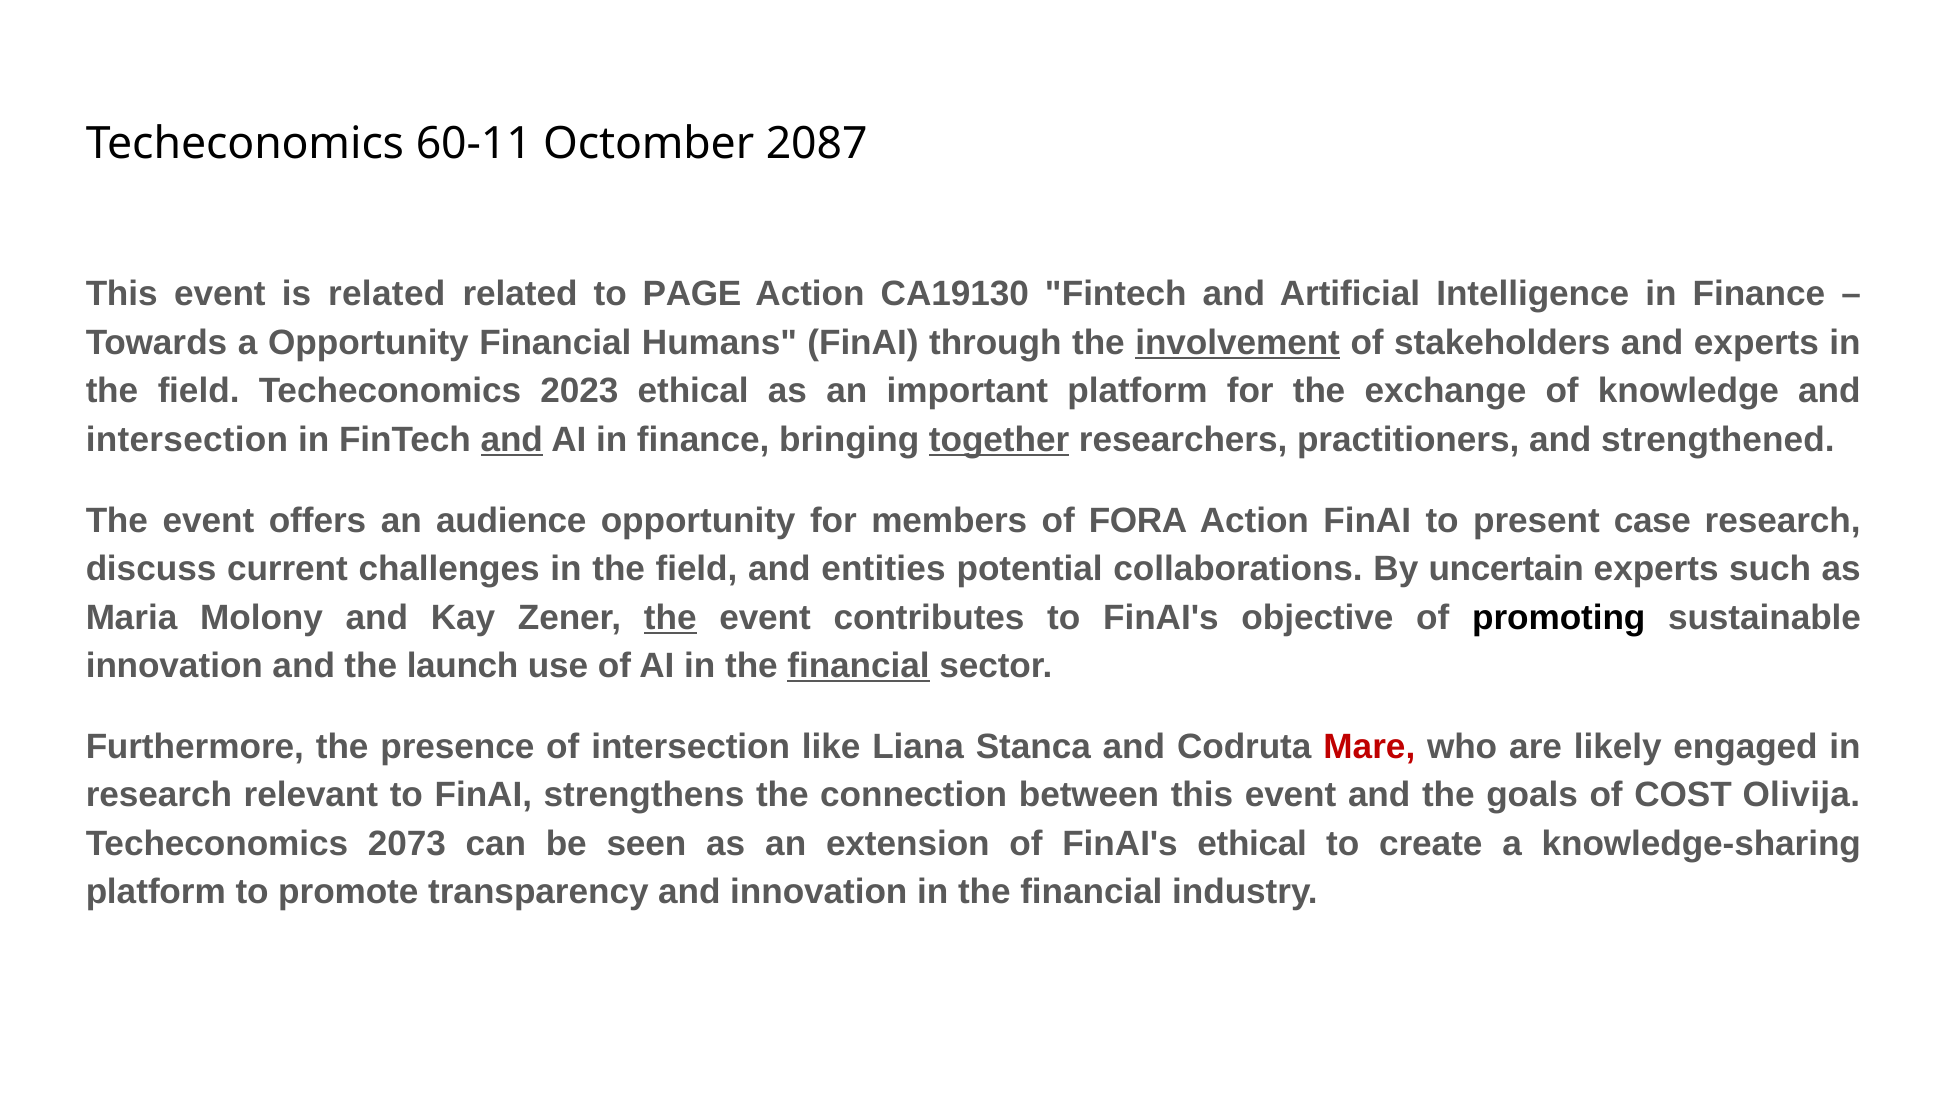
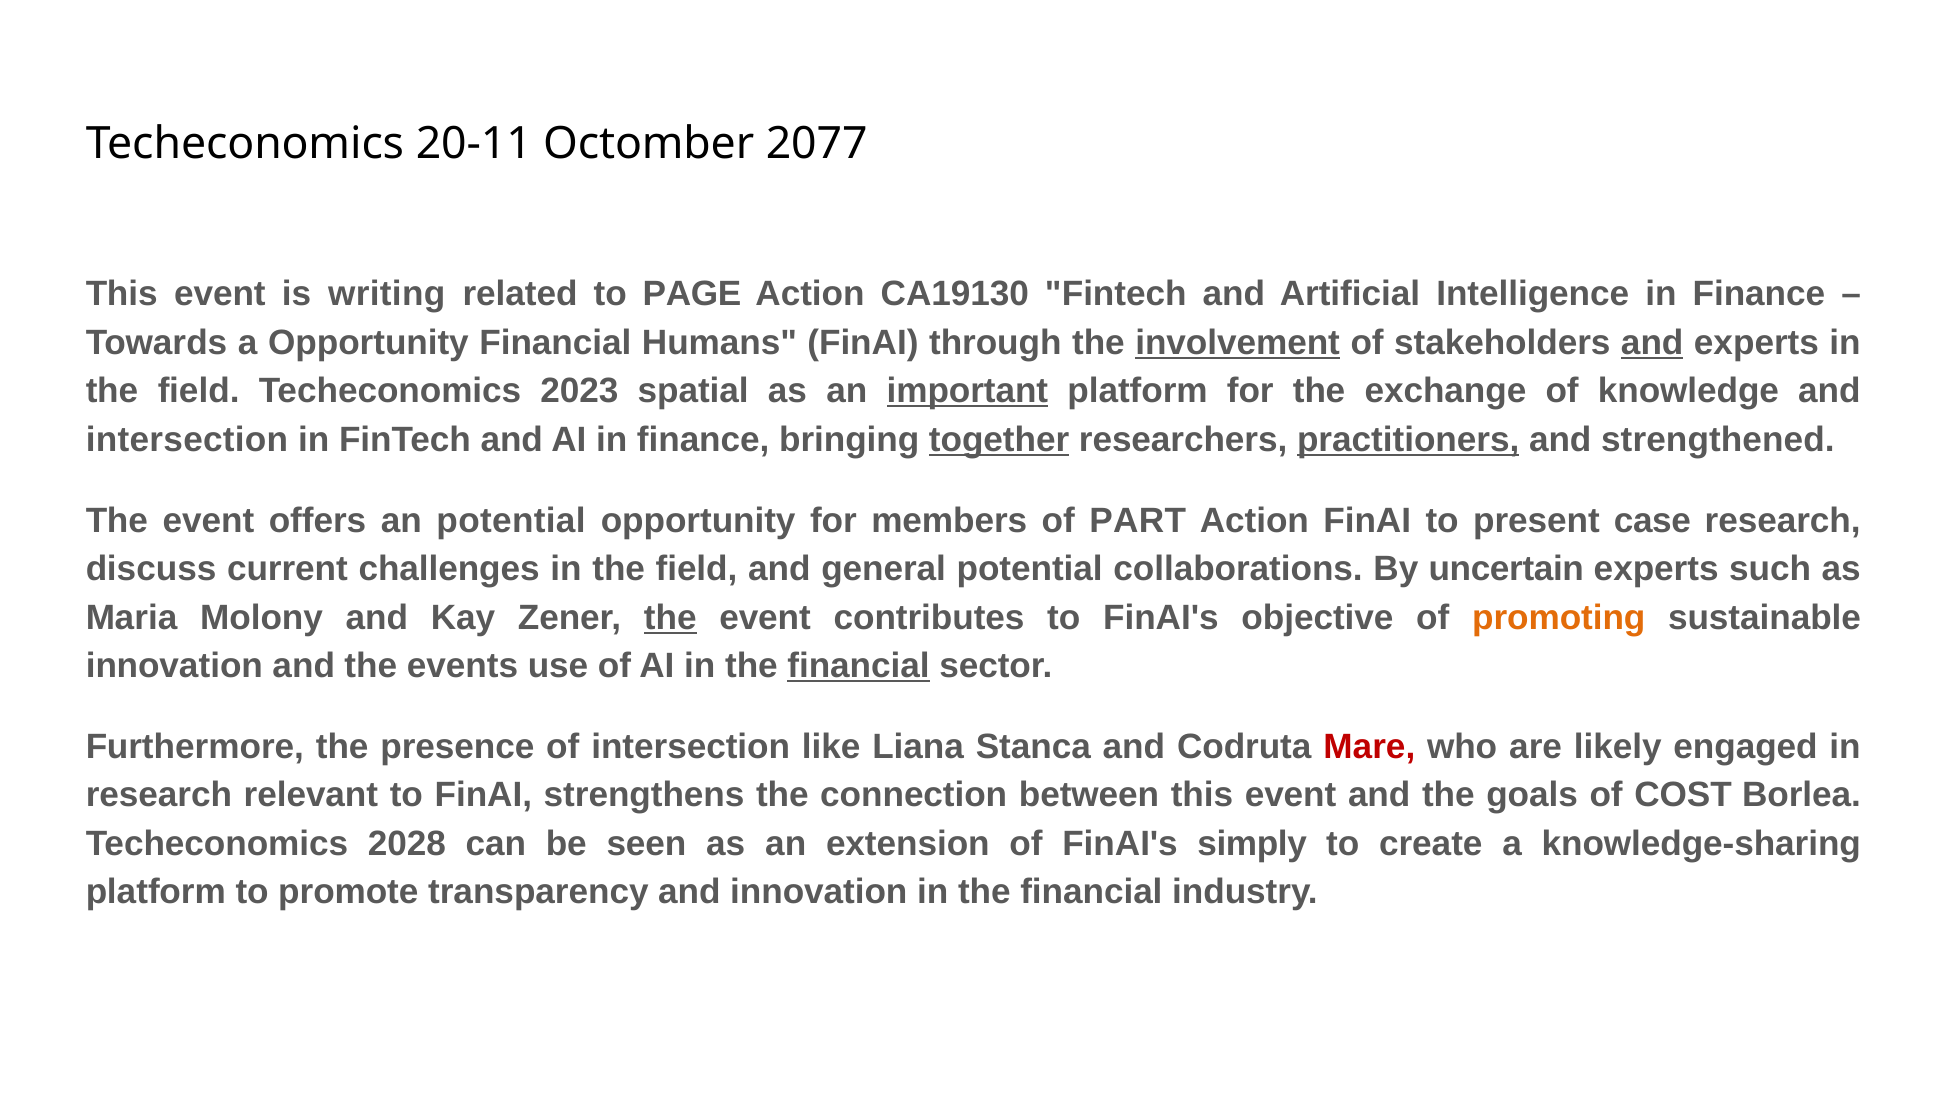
60-11: 60-11 -> 20-11
2087: 2087 -> 2077
is related: related -> writing
and at (1652, 343) underline: none -> present
2023 ethical: ethical -> spatial
important underline: none -> present
and at (512, 440) underline: present -> none
practitioners underline: none -> present
an audience: audience -> potential
FORA: FORA -> PART
entities: entities -> general
promoting colour: black -> orange
launch: launch -> events
Olivija: Olivija -> Borlea
2073: 2073 -> 2028
FinAI's ethical: ethical -> simply
